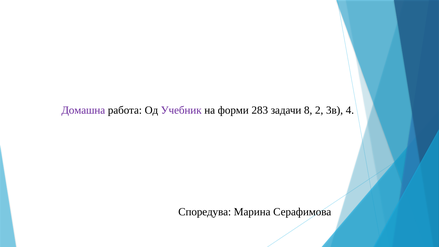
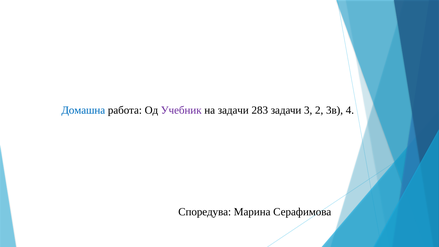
Домашна colour: purple -> blue
на форми: форми -> задачи
8: 8 -> 3
